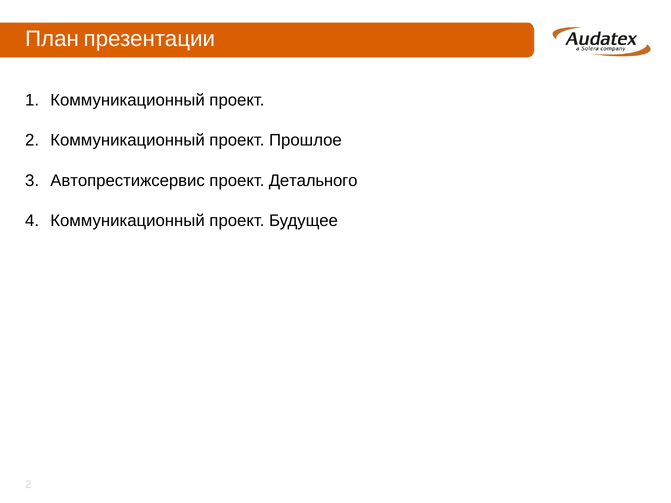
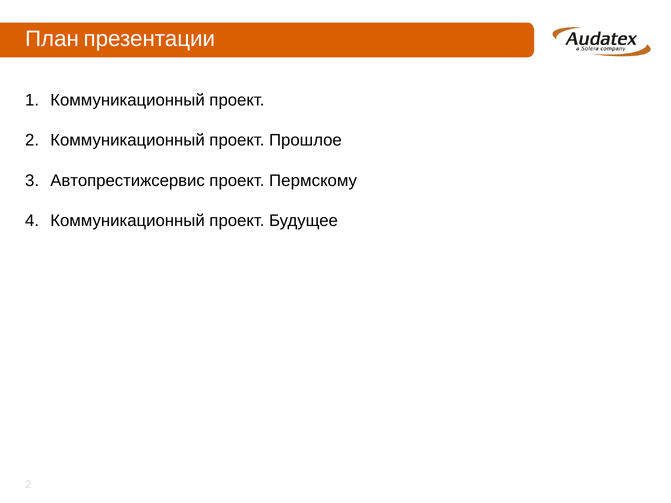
Детального: Детального -> Пермскому
